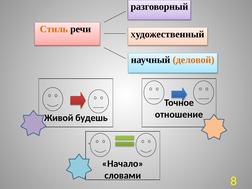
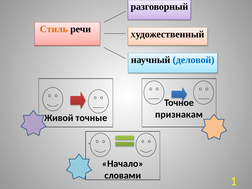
деловой colour: orange -> blue
отношение: отношение -> признакам
будешь: будешь -> точные
8: 8 -> 1
